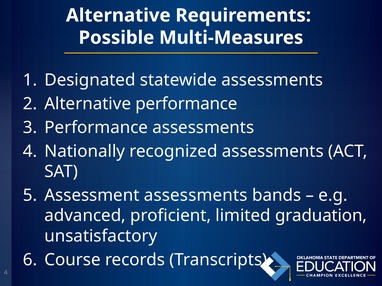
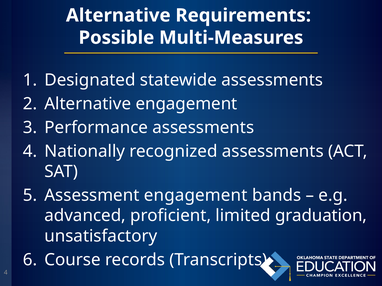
Alternative performance: performance -> engagement
Assessment assessments: assessments -> engagement
